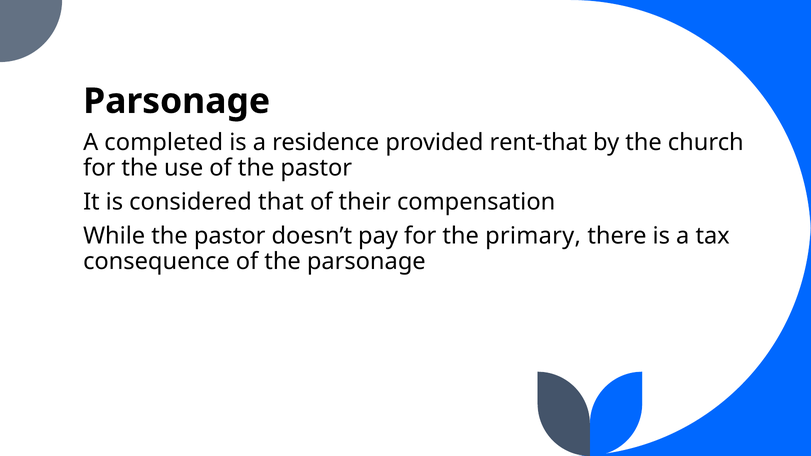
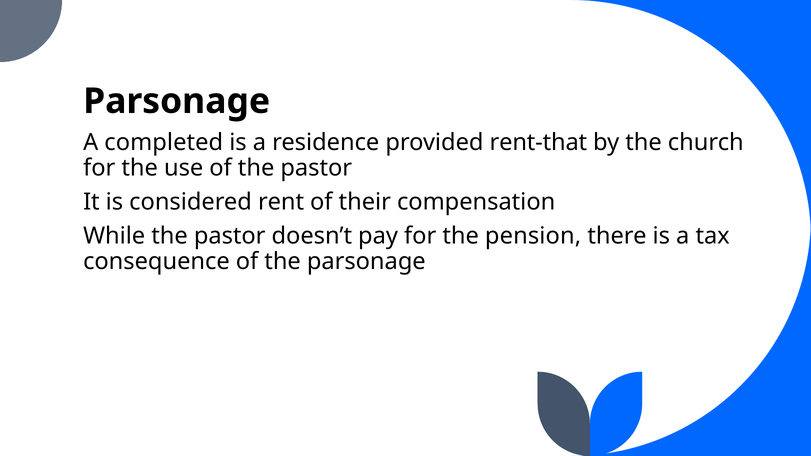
that: that -> rent
primary: primary -> pension
